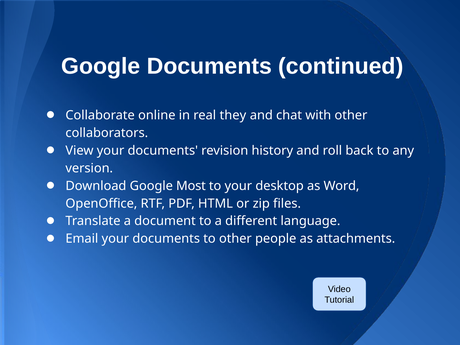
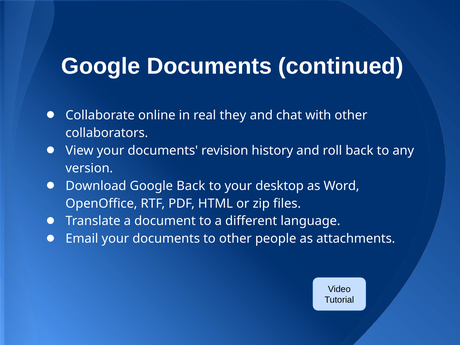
Google Most: Most -> Back
